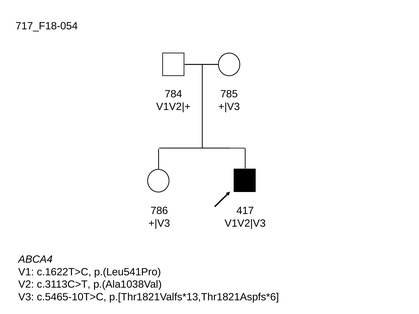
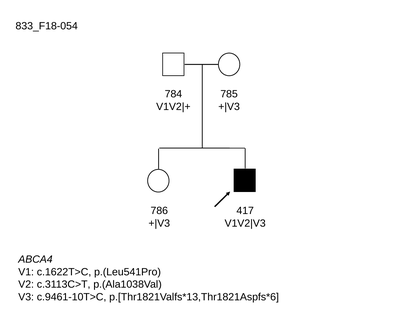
717_F18-054: 717_F18-054 -> 833_F18-054
c.5465-10T>C: c.5465-10T>C -> c.9461-10T>C
